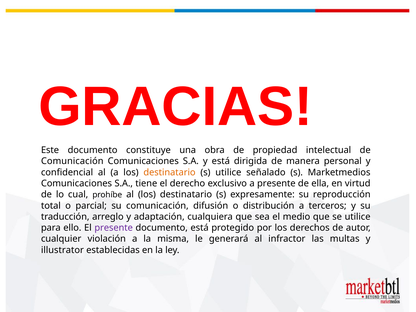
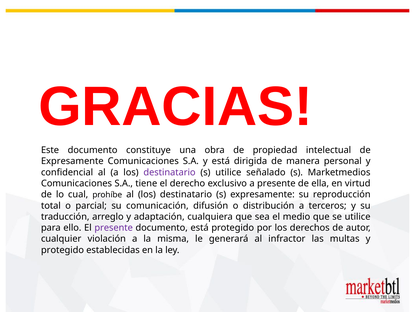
Comunicación at (72, 161): Comunicación -> Expresamente
destinatario at (170, 172) colour: orange -> purple
illustrator at (62, 250): illustrator -> protegido
